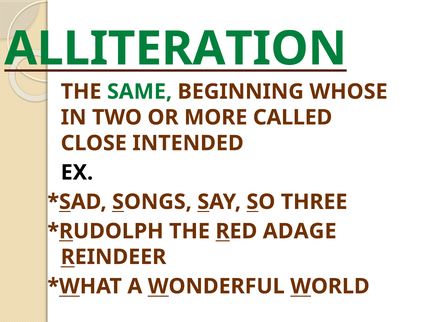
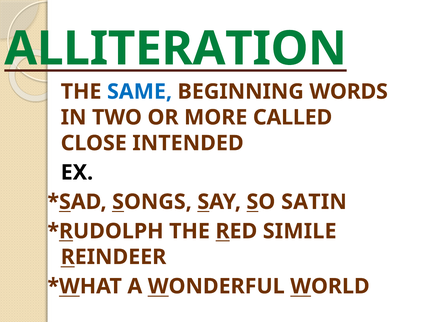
SAME colour: green -> blue
WHOSE: WHOSE -> WORDS
THREE: THREE -> SATIN
ADAGE: ADAGE -> SIMILE
